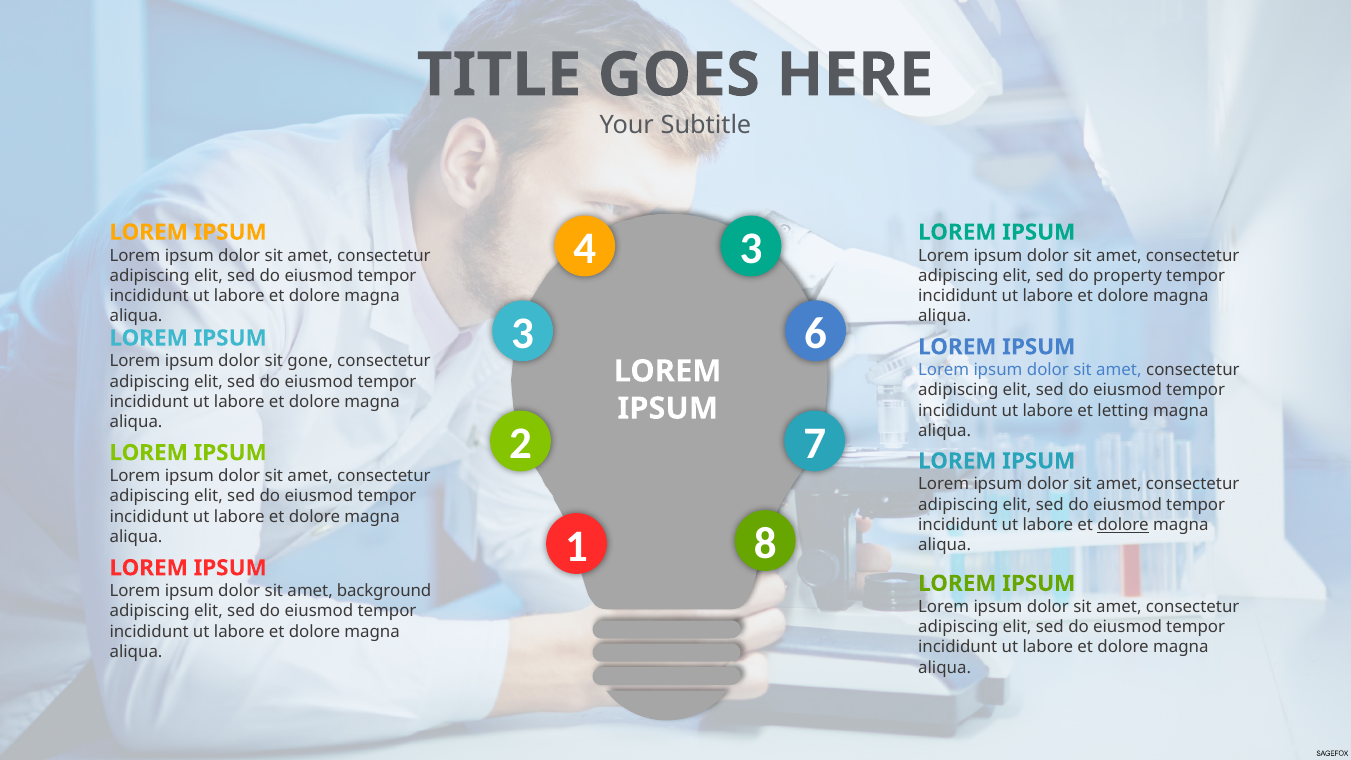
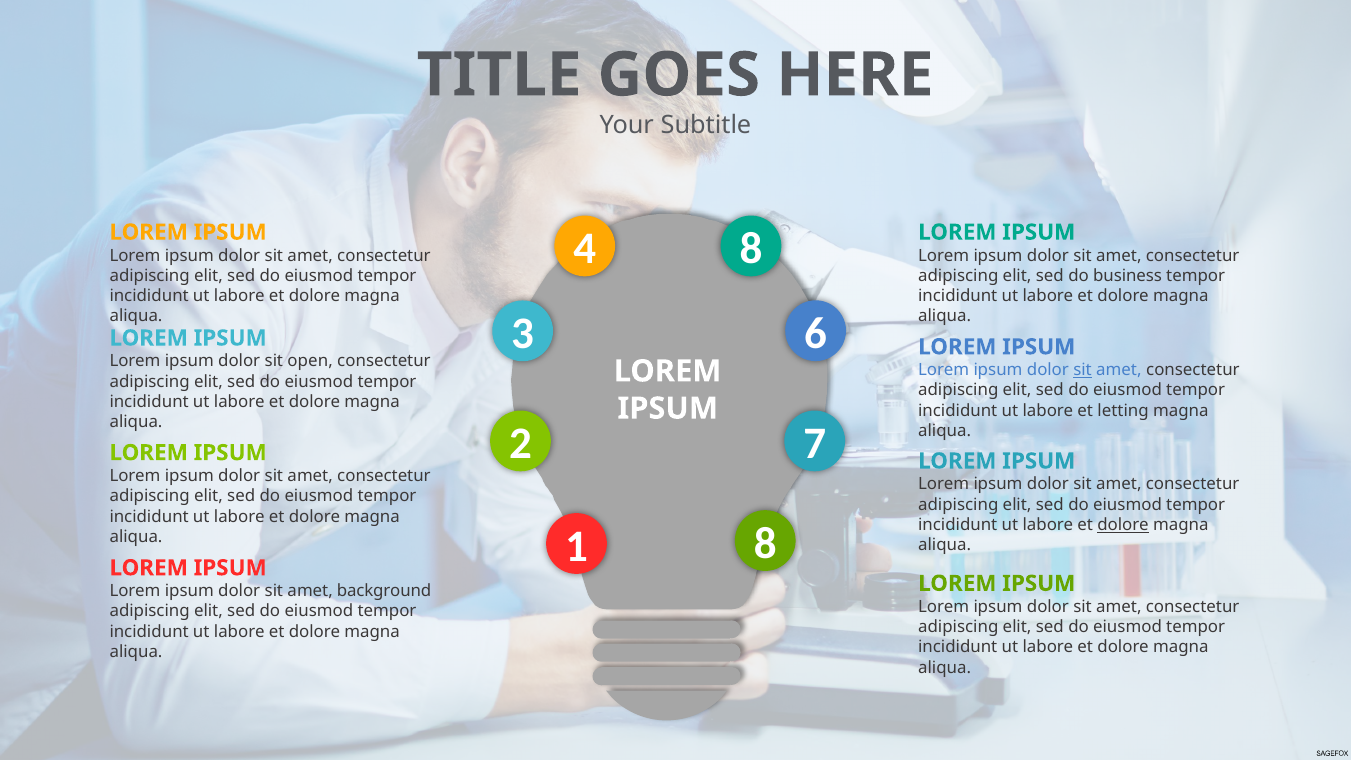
4 3: 3 -> 8
property: property -> business
gone: gone -> open
sit at (1083, 370) underline: none -> present
